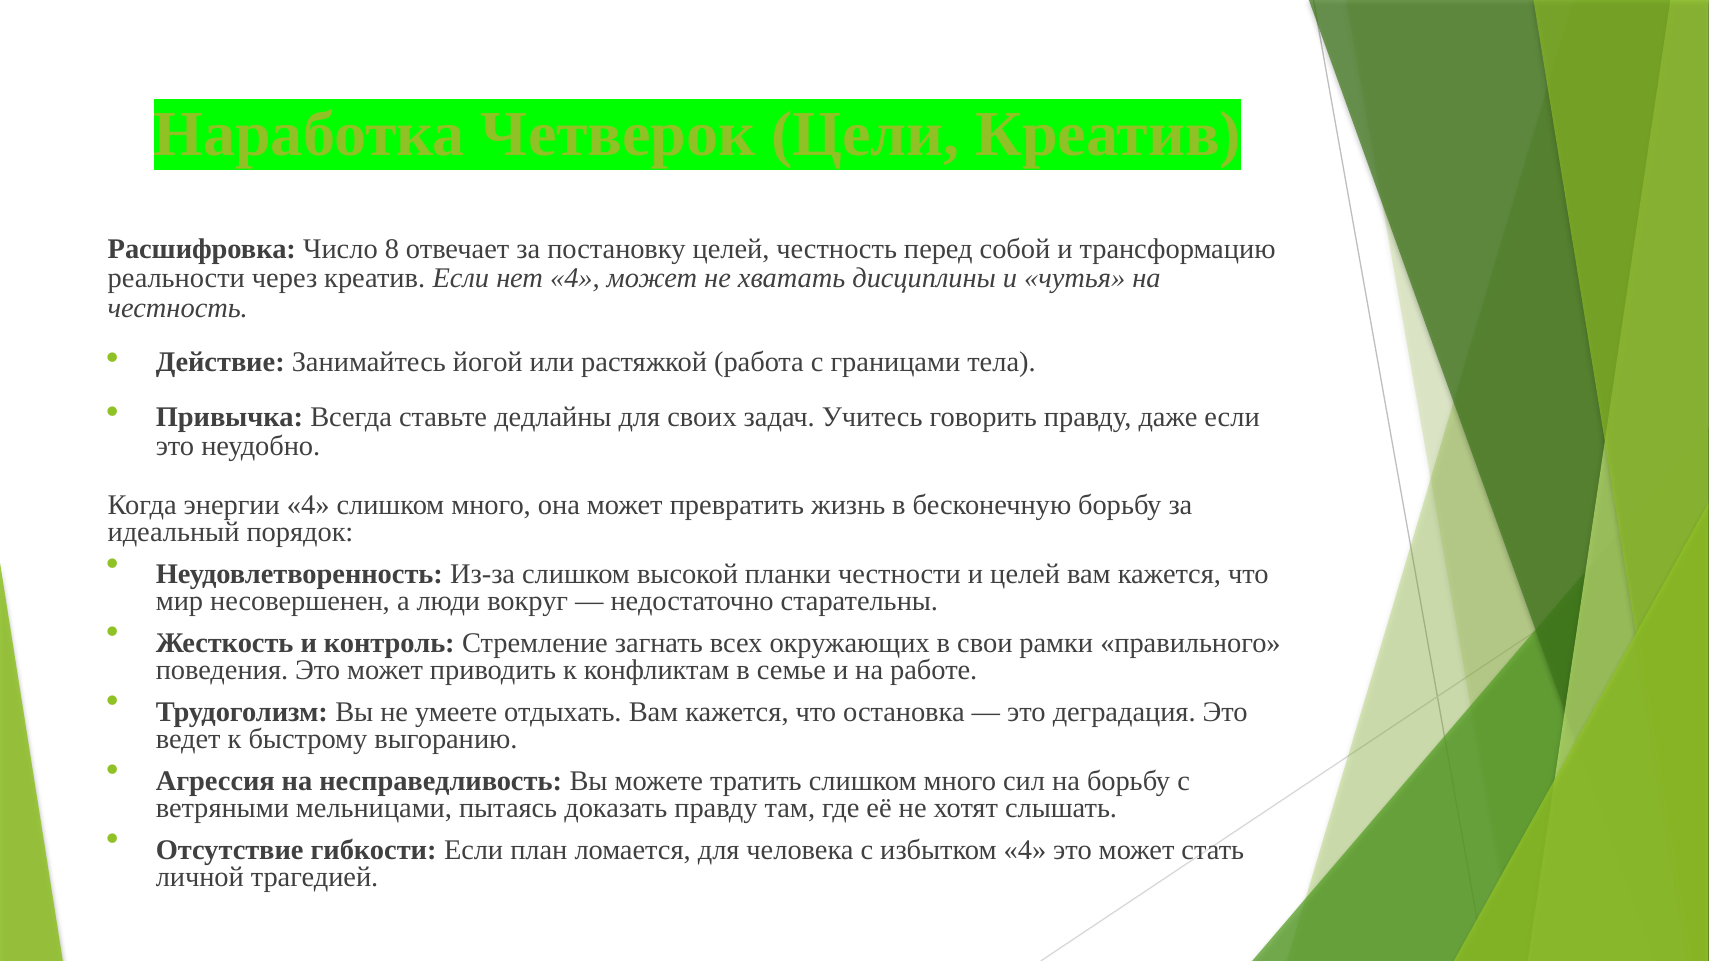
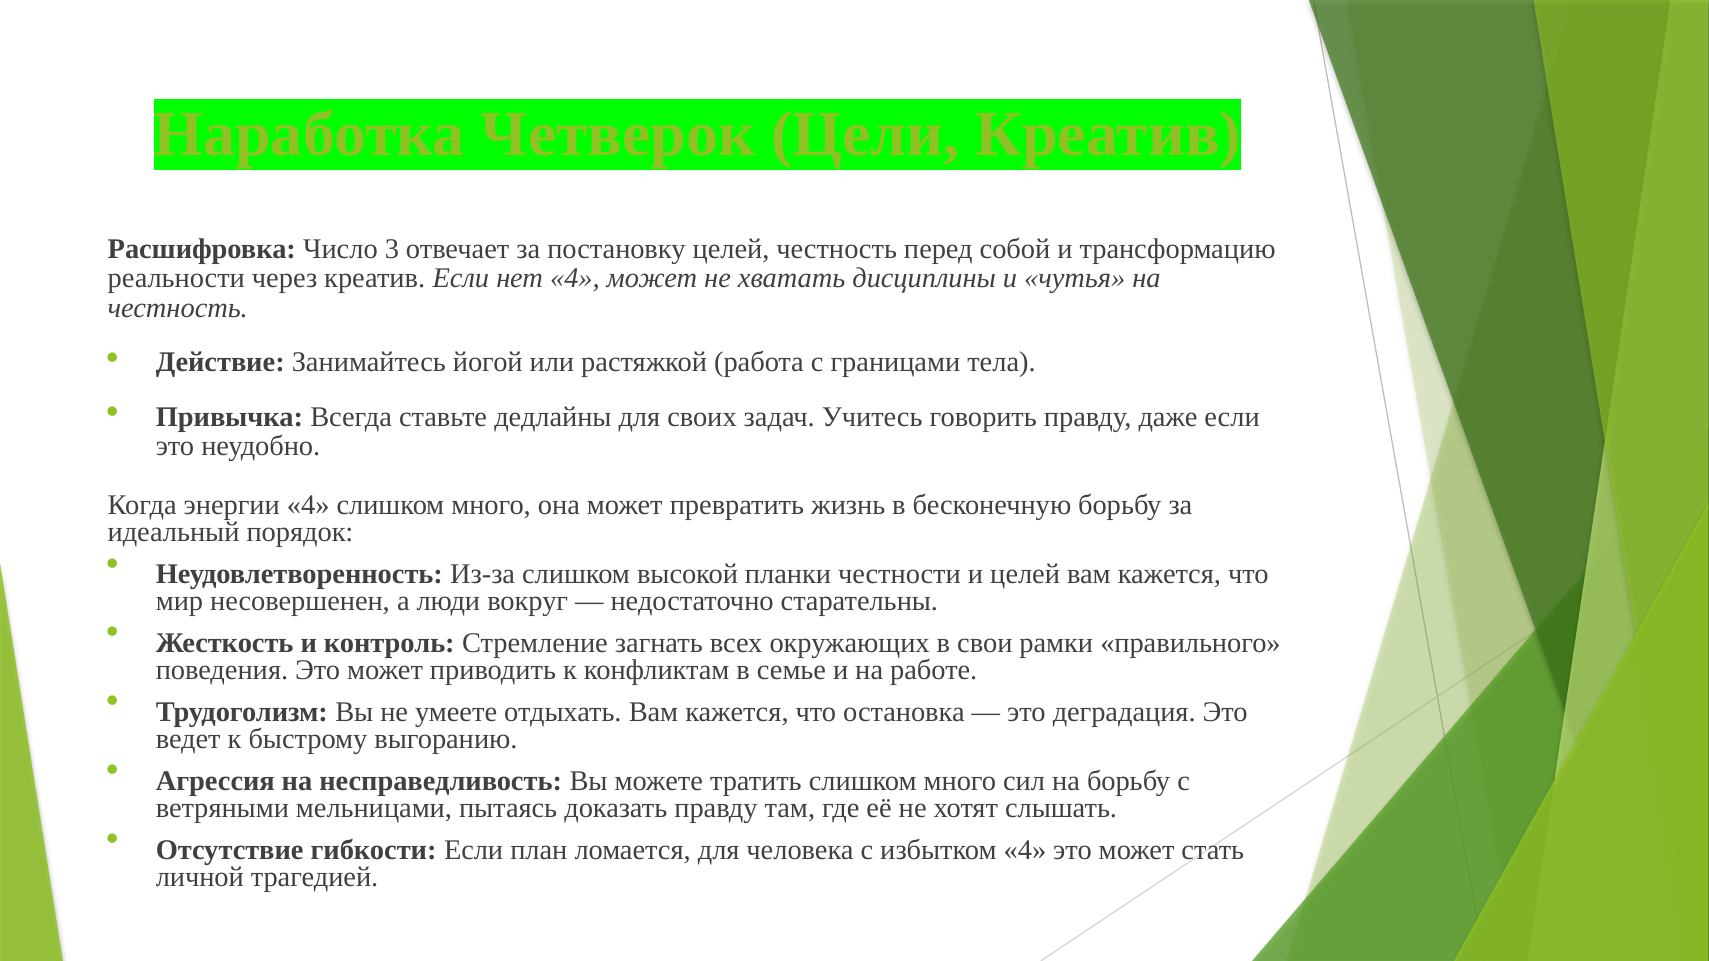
8: 8 -> 3
